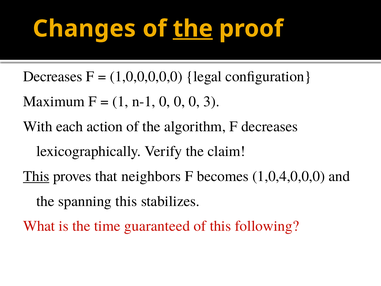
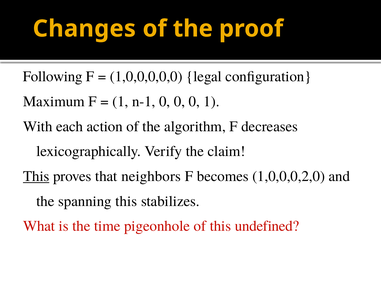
the at (193, 29) underline: present -> none
Decreases at (53, 76): Decreases -> Following
0 3: 3 -> 1
1,0,4,0,0,0: 1,0,4,0,0,0 -> 1,0,0,0,2,0
guaranteed: guaranteed -> pigeonhole
following: following -> undefined
